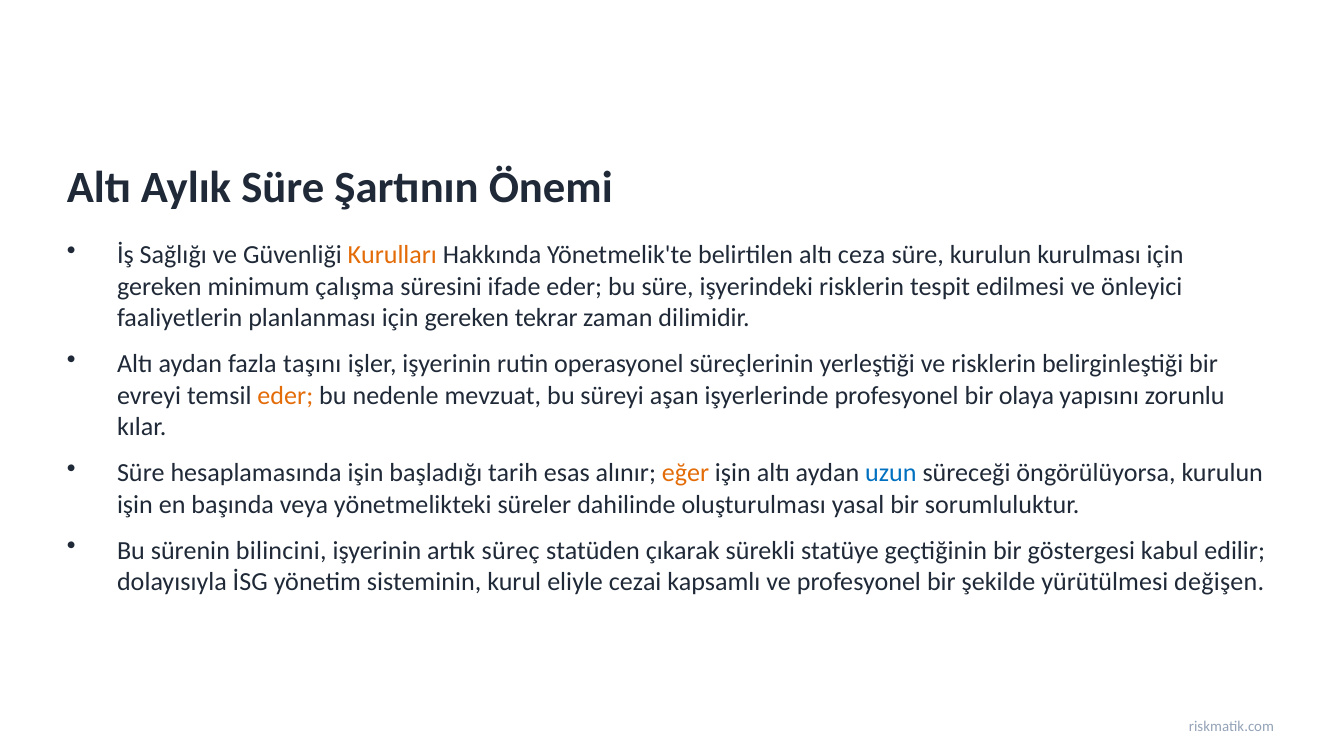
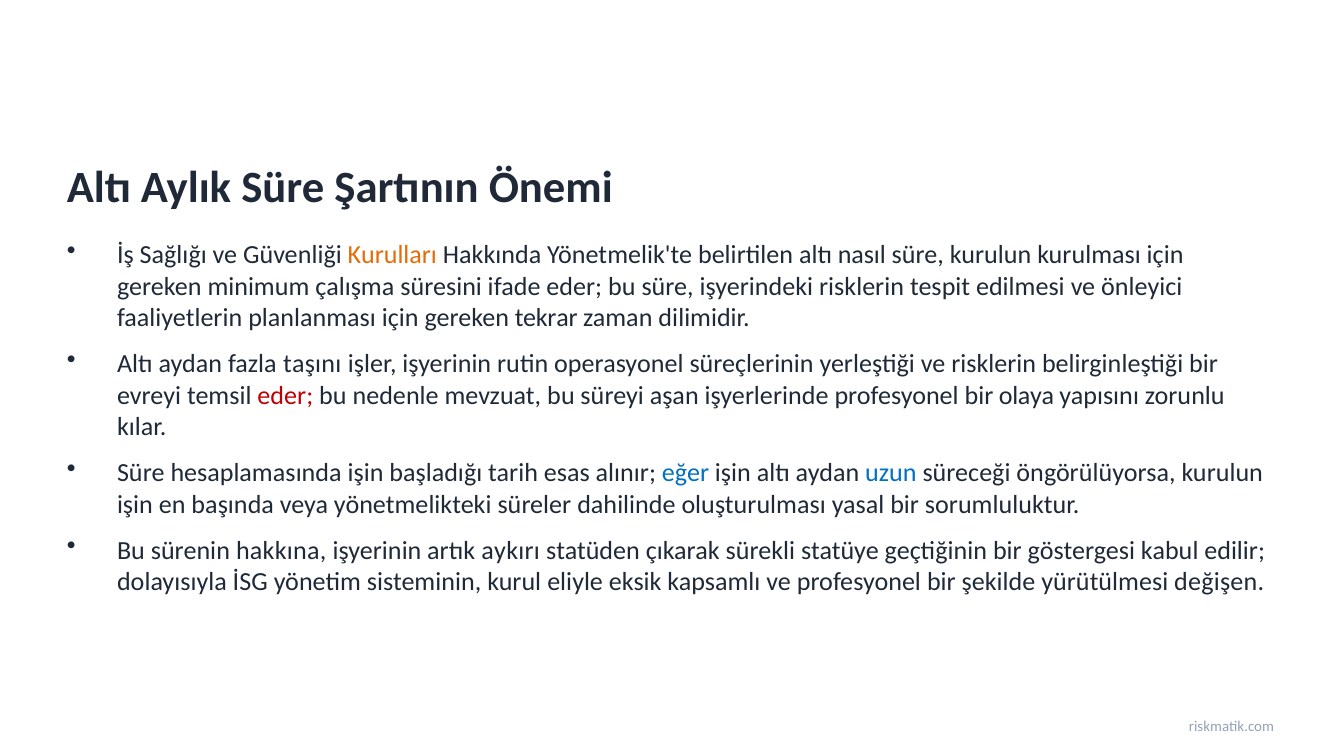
ceza: ceza -> nasıl
eder at (285, 396) colour: orange -> red
eğer colour: orange -> blue
bilincini: bilincini -> hakkına
süreç: süreç -> aykırı
cezai: cezai -> eksik
